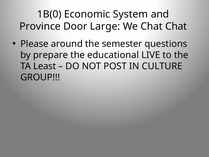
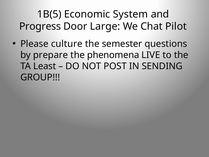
1B(0: 1B(0 -> 1B(5
Province: Province -> Progress
Chat Chat: Chat -> Pilot
around: around -> culture
educational: educational -> phenomena
CULTURE: CULTURE -> SENDING
